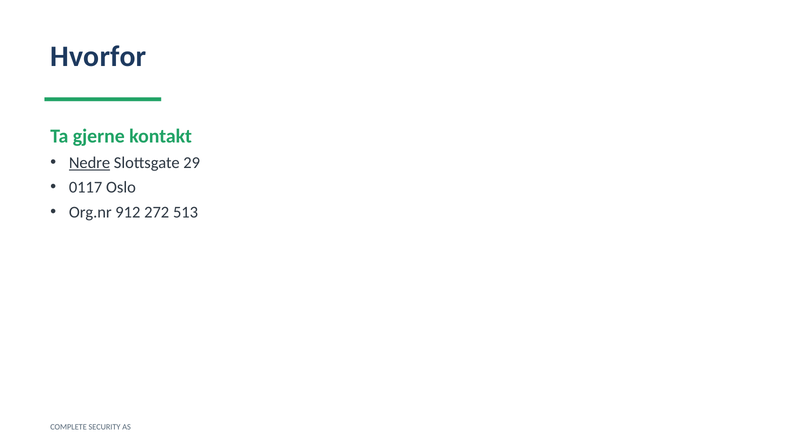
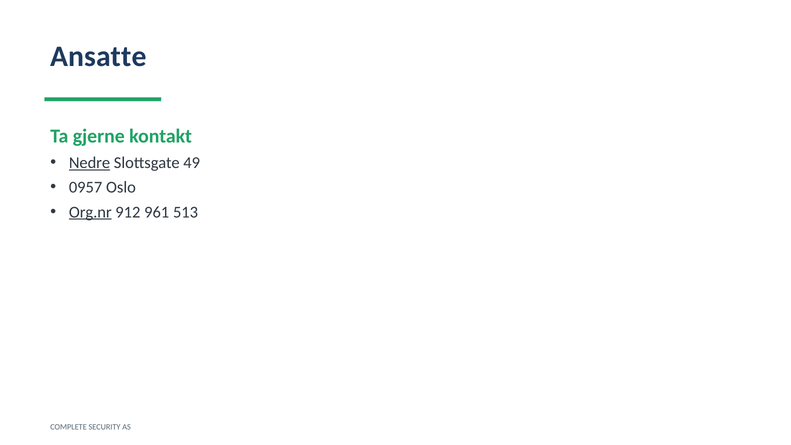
Hvorfor: Hvorfor -> Ansatte
29: 29 -> 49
0117: 0117 -> 0957
Org.nr underline: none -> present
272: 272 -> 961
